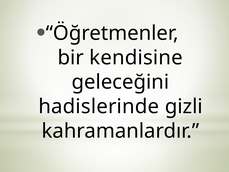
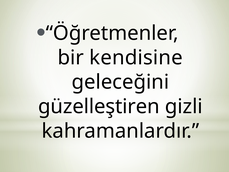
hadislerinde: hadislerinde -> güzelleştiren
